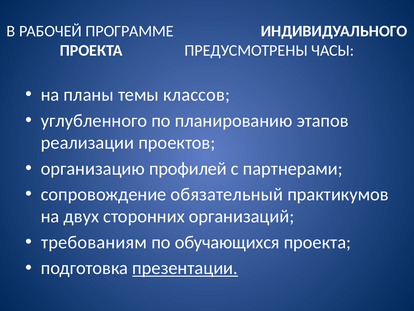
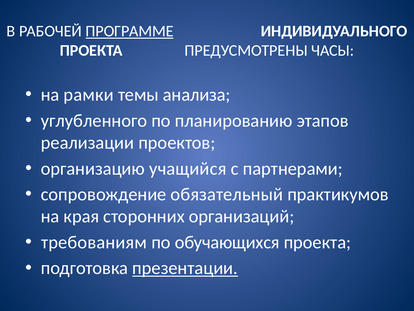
ПРОГРАММЕ underline: none -> present
планы: планы -> рамки
классов: классов -> анализа
профилей: профилей -> учащийся
двух: двух -> края
